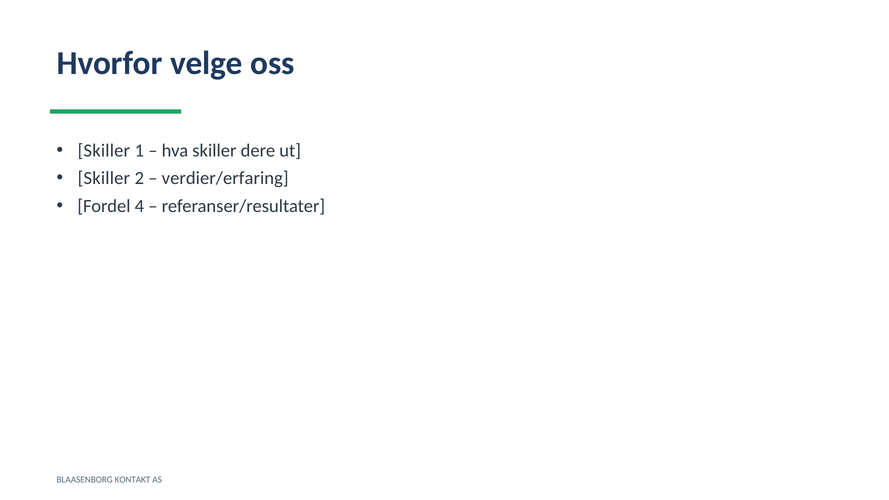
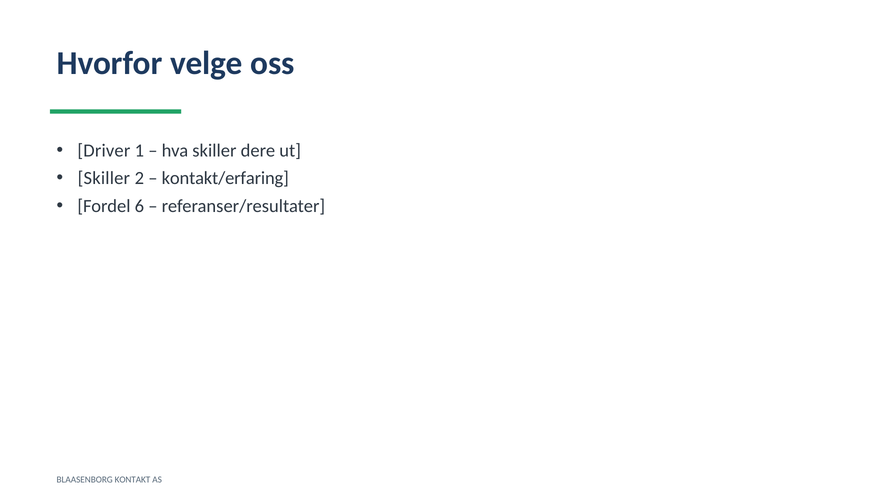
Skiller at (104, 151): Skiller -> Driver
verdier/erfaring: verdier/erfaring -> kontakt/erfaring
4: 4 -> 6
